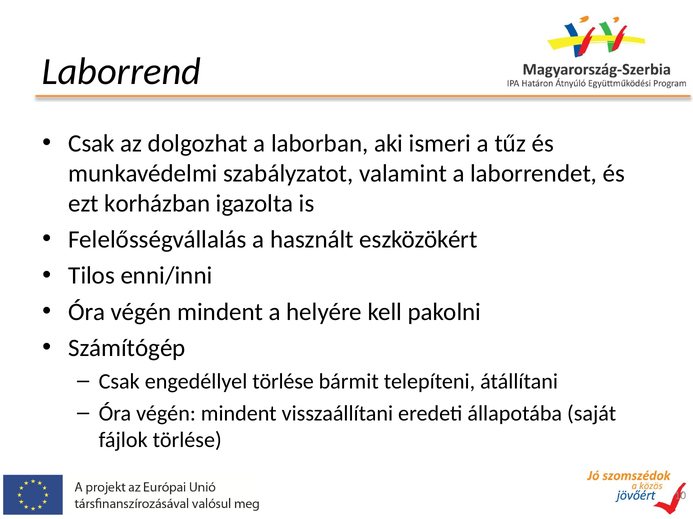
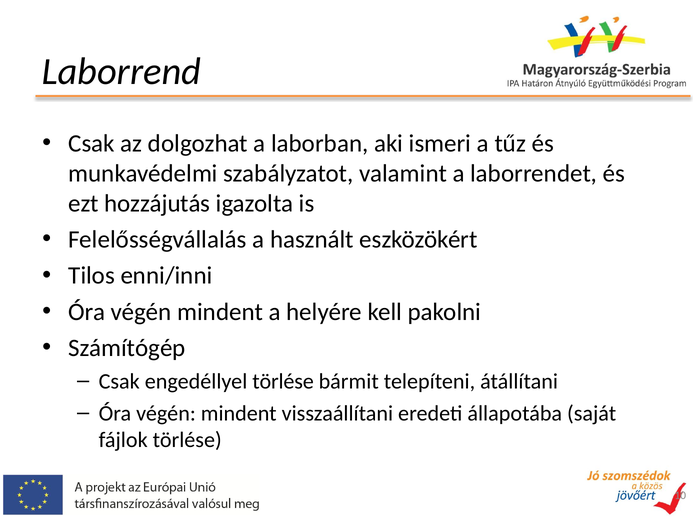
korházban: korházban -> hozzájutás
